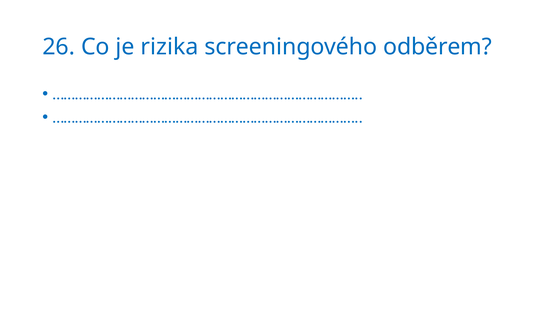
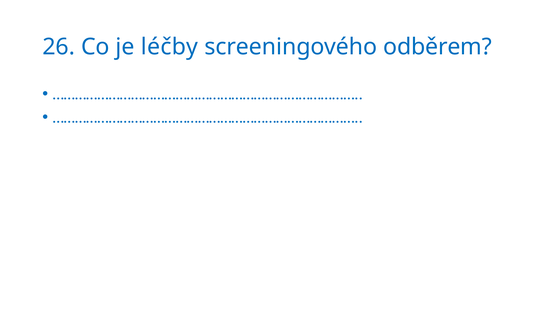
rizika: rizika -> léčby
